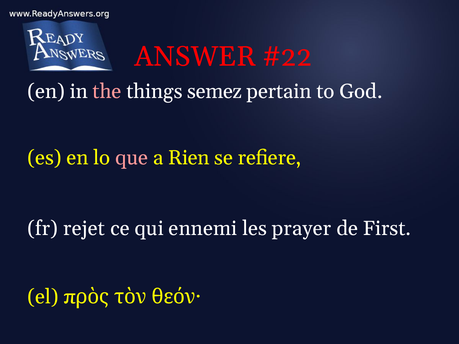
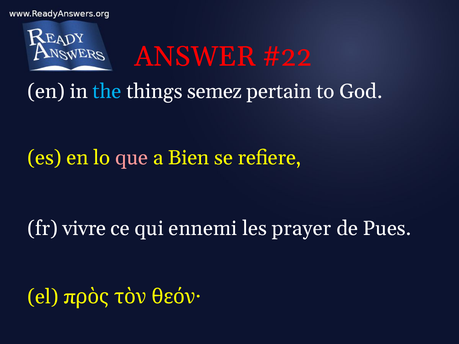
the colour: pink -> light blue
Rien: Rien -> Bien
rejet: rejet -> vivre
First: First -> Pues
